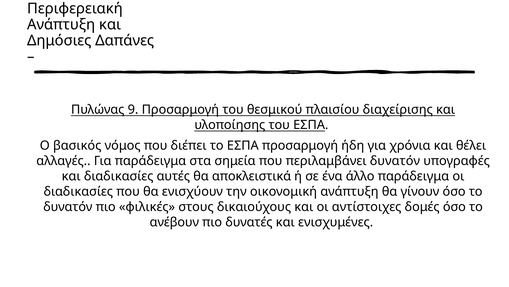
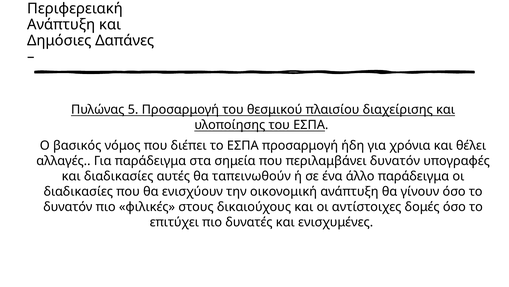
9: 9 -> 5
αποκλειστικά: αποκλειστικά -> ταπεινωθούν
ανέβουν: ανέβουν -> επιτύχει
